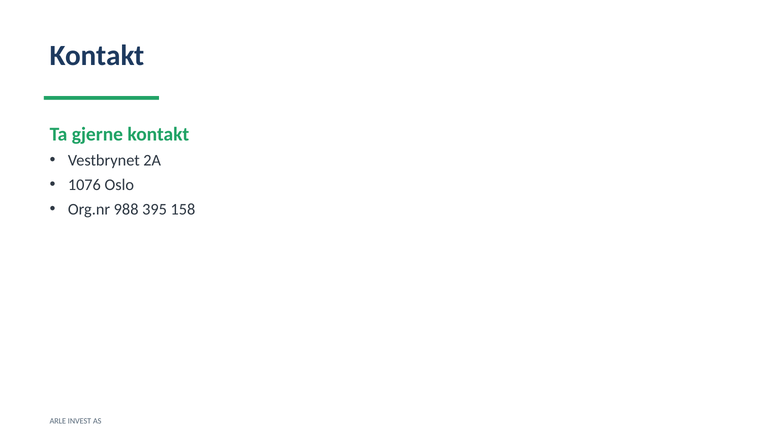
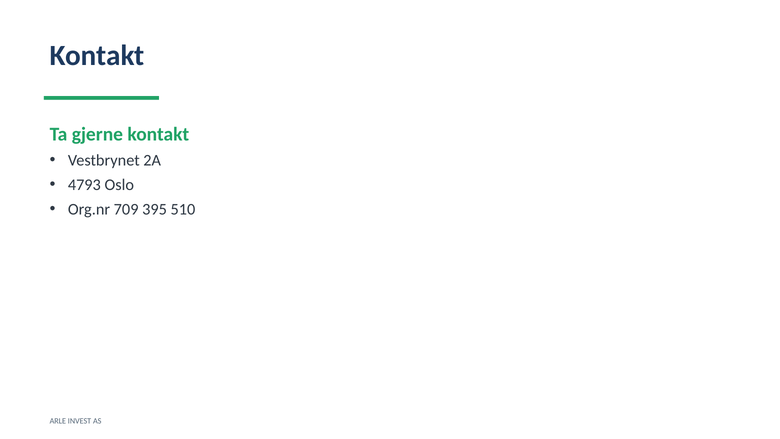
1076: 1076 -> 4793
988: 988 -> 709
158: 158 -> 510
